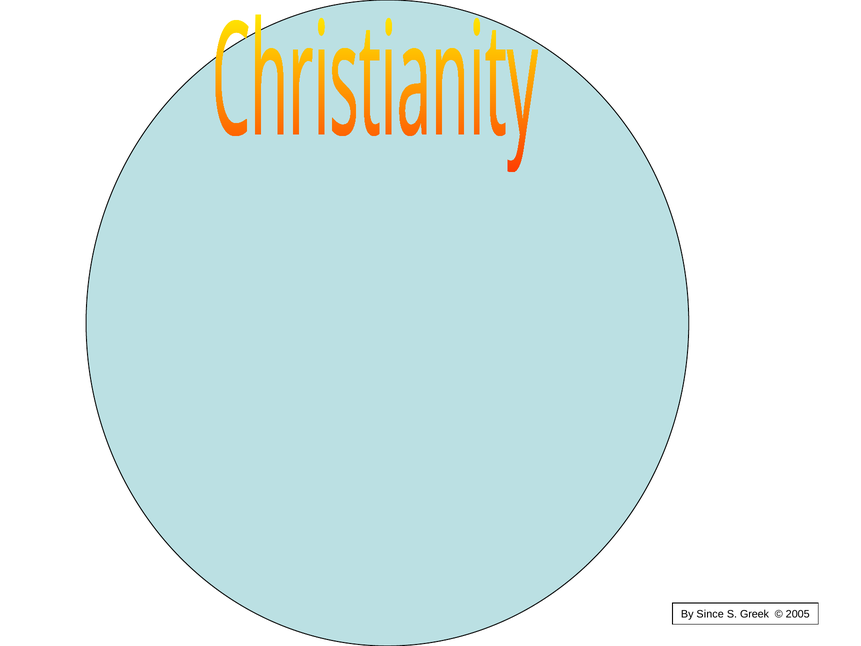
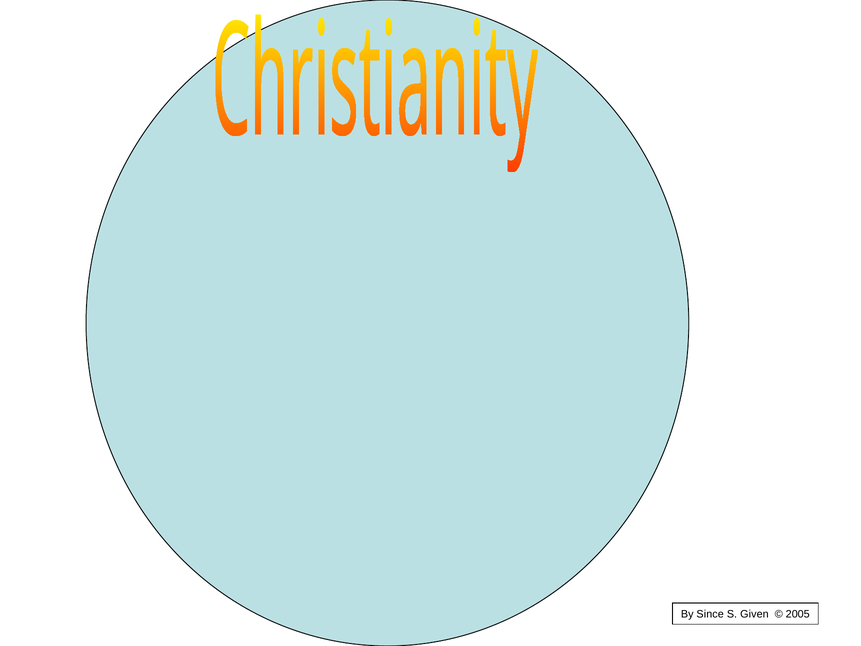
Greek: Greek -> Given
